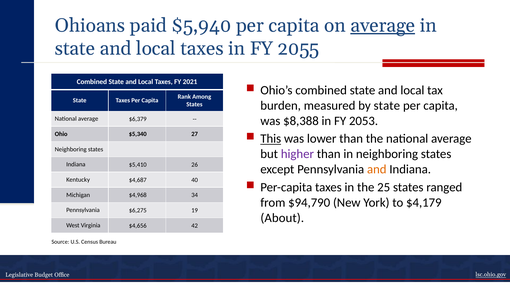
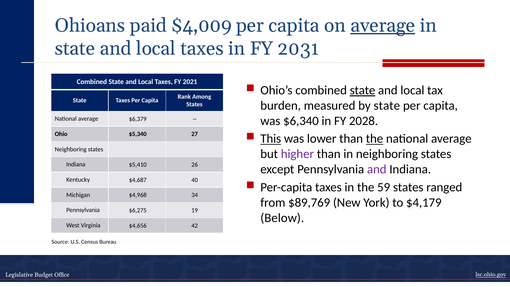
$5,940: $5,940 -> $4,009
2055: 2055 -> 2031
state at (363, 90) underline: none -> present
$8,388: $8,388 -> $6,340
2053: 2053 -> 2028
the at (375, 139) underline: none -> present
and at (377, 169) colour: orange -> purple
25: 25 -> 59
$94,790: $94,790 -> $89,769
About: About -> Below
